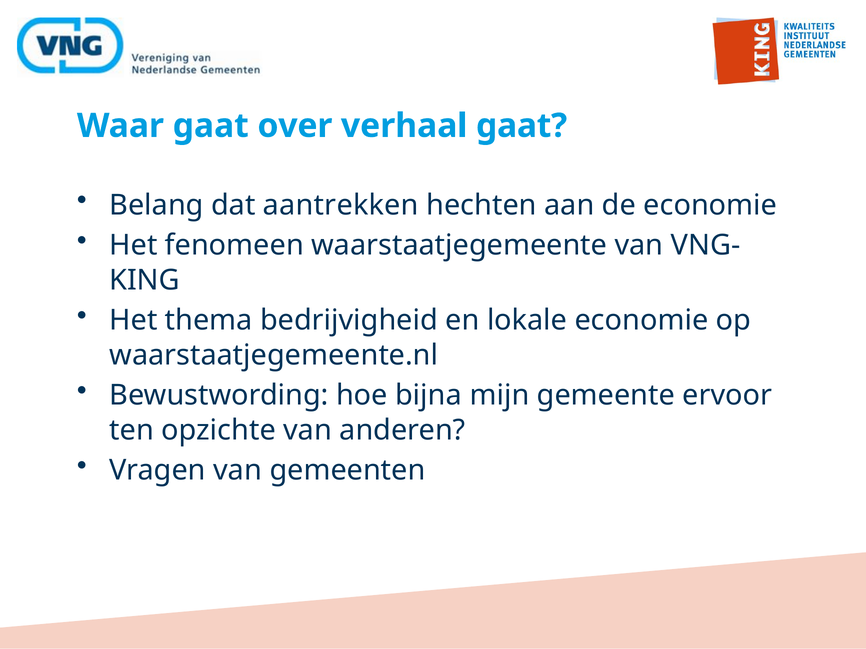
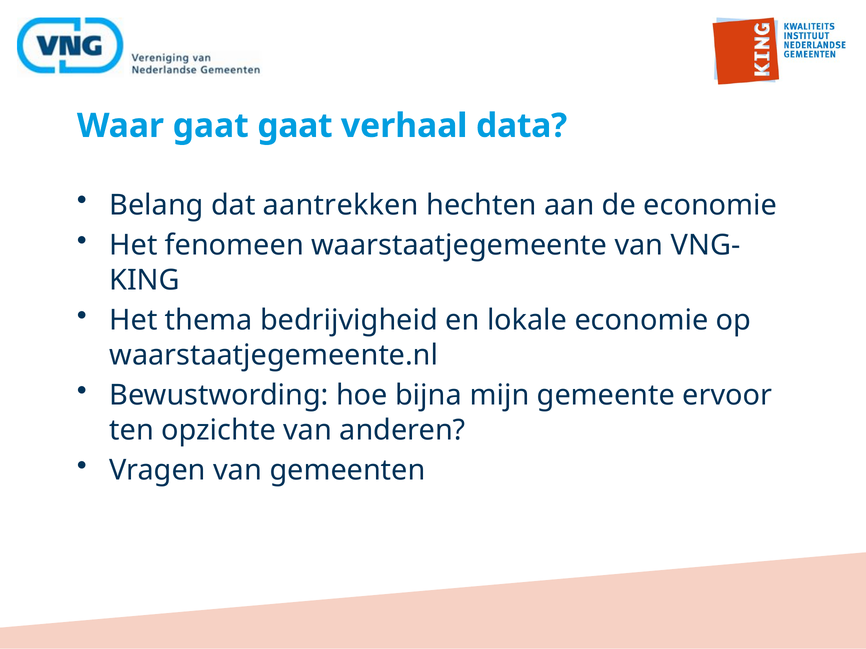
gaat over: over -> gaat
verhaal gaat: gaat -> data
